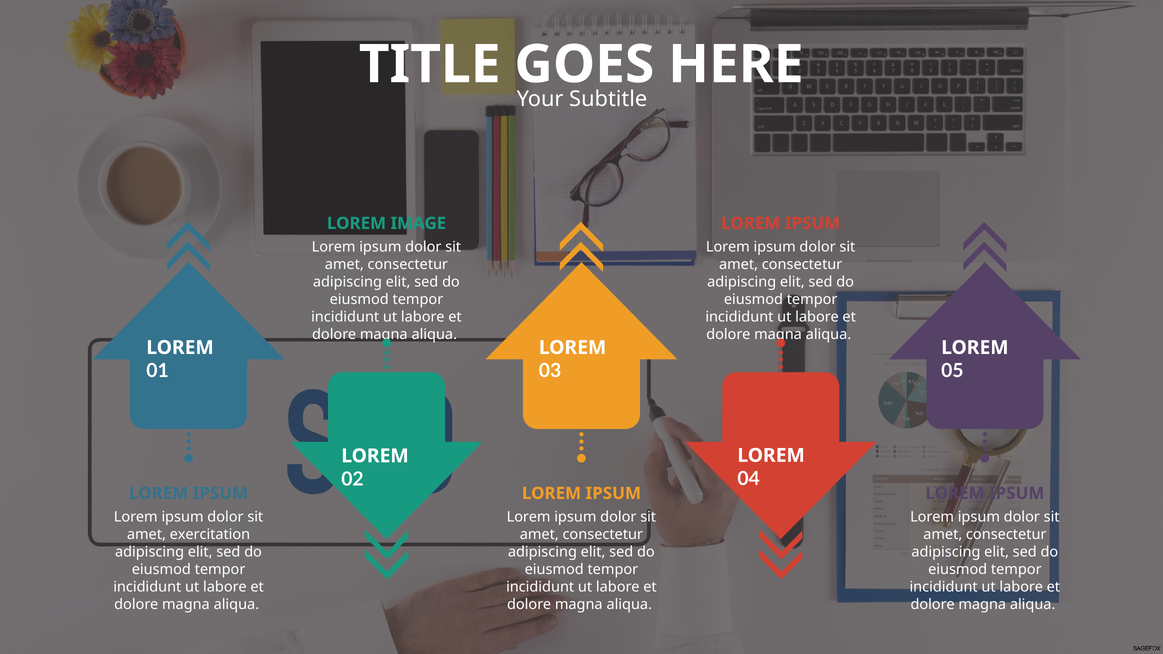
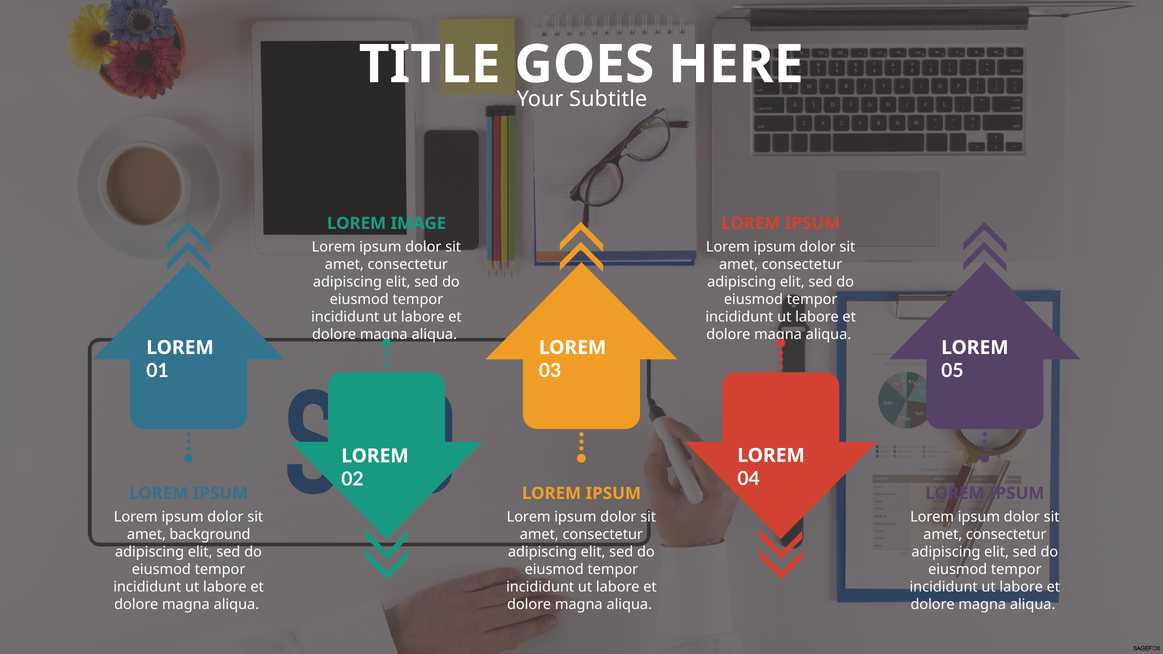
exercitation: exercitation -> background
